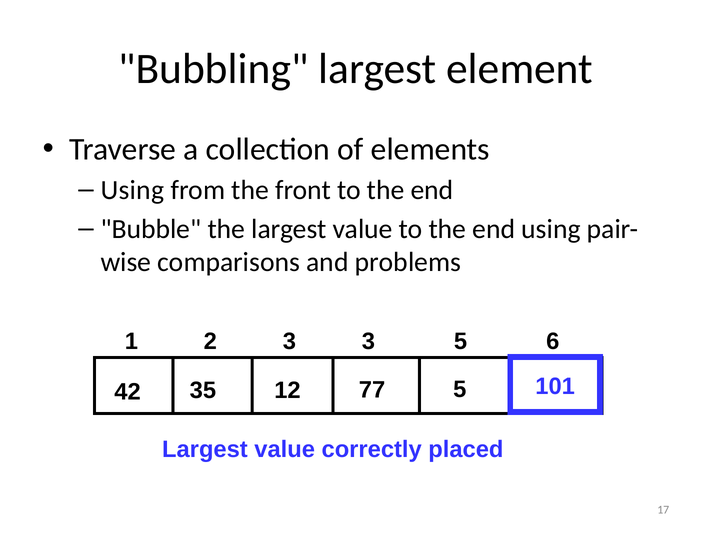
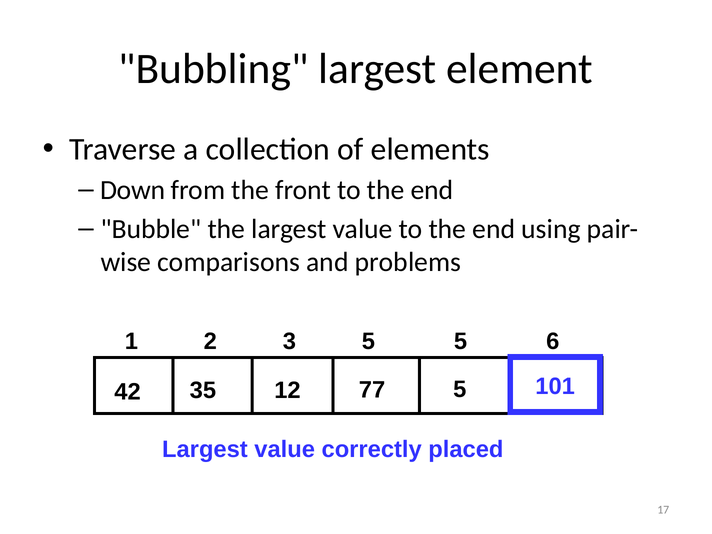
Using at (132, 190): Using -> Down
3 3: 3 -> 5
